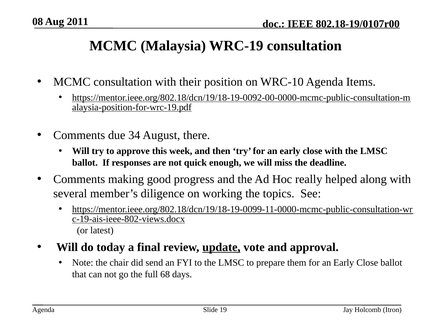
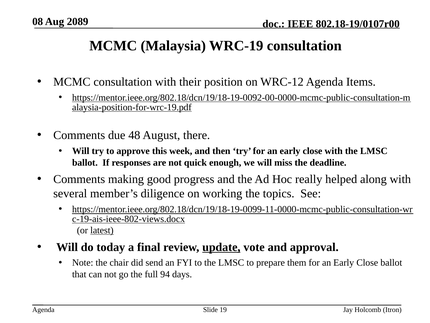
2011: 2011 -> 2089
WRC-10: WRC-10 -> WRC-12
34: 34 -> 48
latest underline: none -> present
68: 68 -> 94
